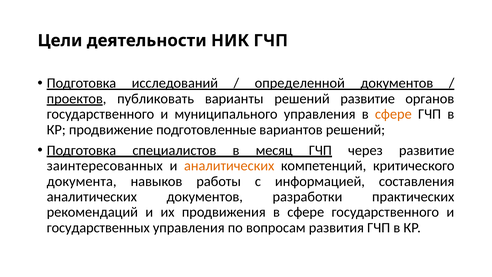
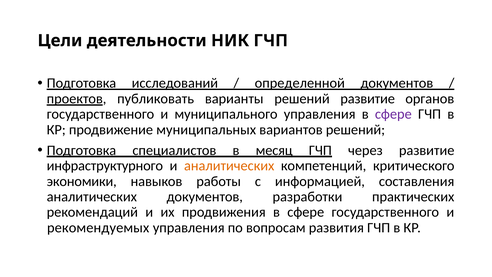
сфере at (393, 114) colour: orange -> purple
подготовленные: подготовленные -> муниципальных
заинтересованных: заинтересованных -> инфраструктурного
документа: документа -> экономики
государственных: государственных -> рекомендуемых
